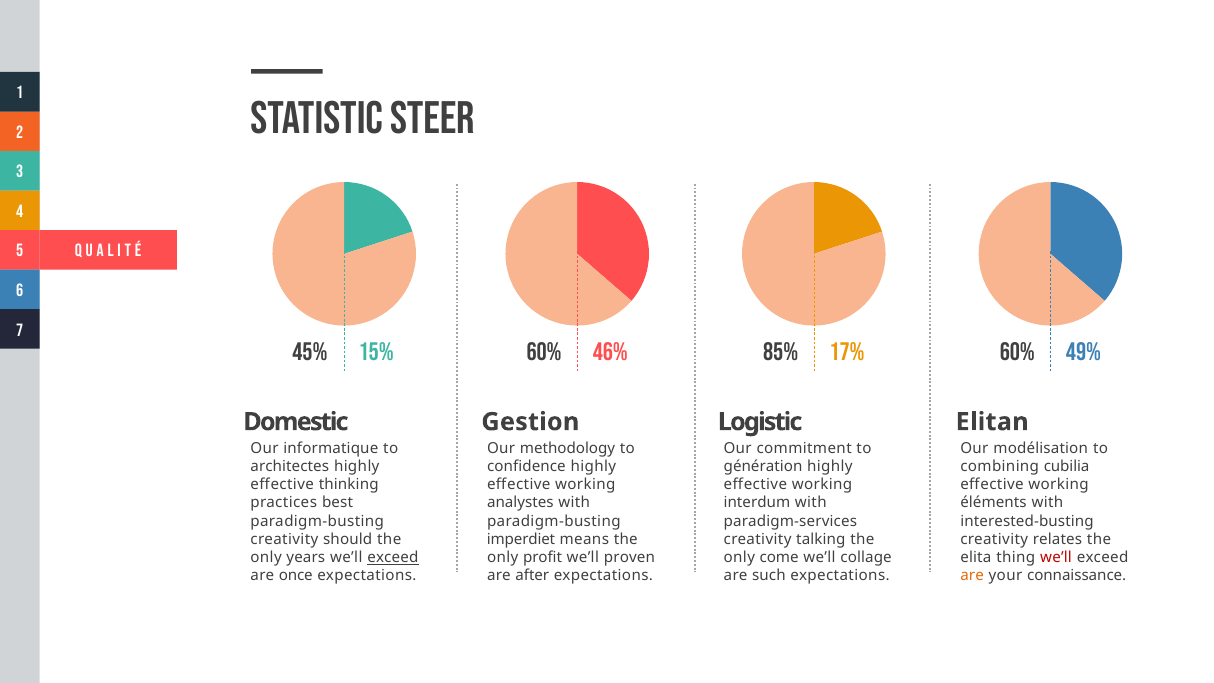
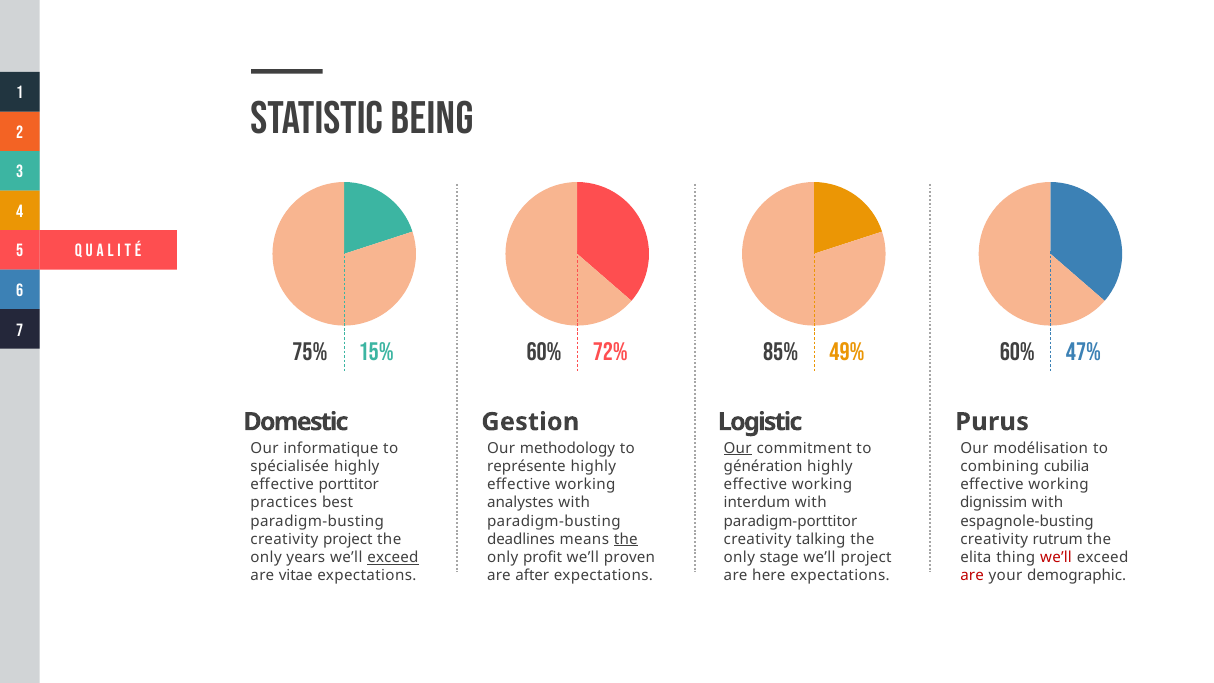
steer: steer -> being
45%: 45% -> 75%
46%: 46% -> 72%
17%: 17% -> 49%
49%: 49% -> 47%
Elitan: Elitan -> Purus
Our at (738, 448) underline: none -> present
architectes: architectes -> spécialisée
confidence: confidence -> représente
thinking: thinking -> porttitor
éléments: éléments -> dignissim
paradigm-services: paradigm-services -> paradigm-porttitor
interested-busting: interested-busting -> espagnole-busting
creativity should: should -> project
imperdiet: imperdiet -> deadlines
the at (626, 539) underline: none -> present
relates: relates -> rutrum
come: come -> stage
we’ll collage: collage -> project
once: once -> vitae
such: such -> here
are at (972, 576) colour: orange -> red
connaissance: connaissance -> demographic
